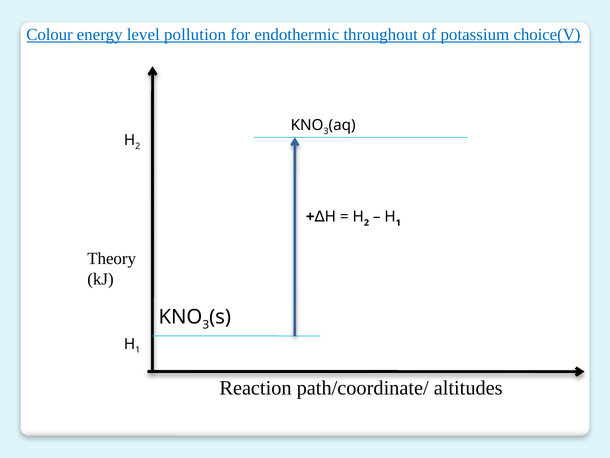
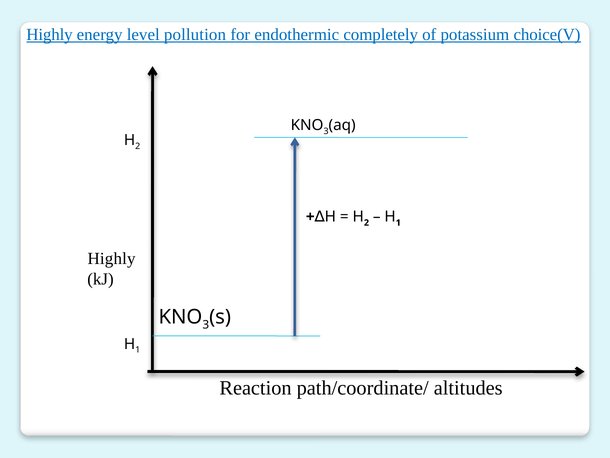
Colour at (49, 35): Colour -> Highly
throughout: throughout -> completely
Theory at (112, 258): Theory -> Highly
